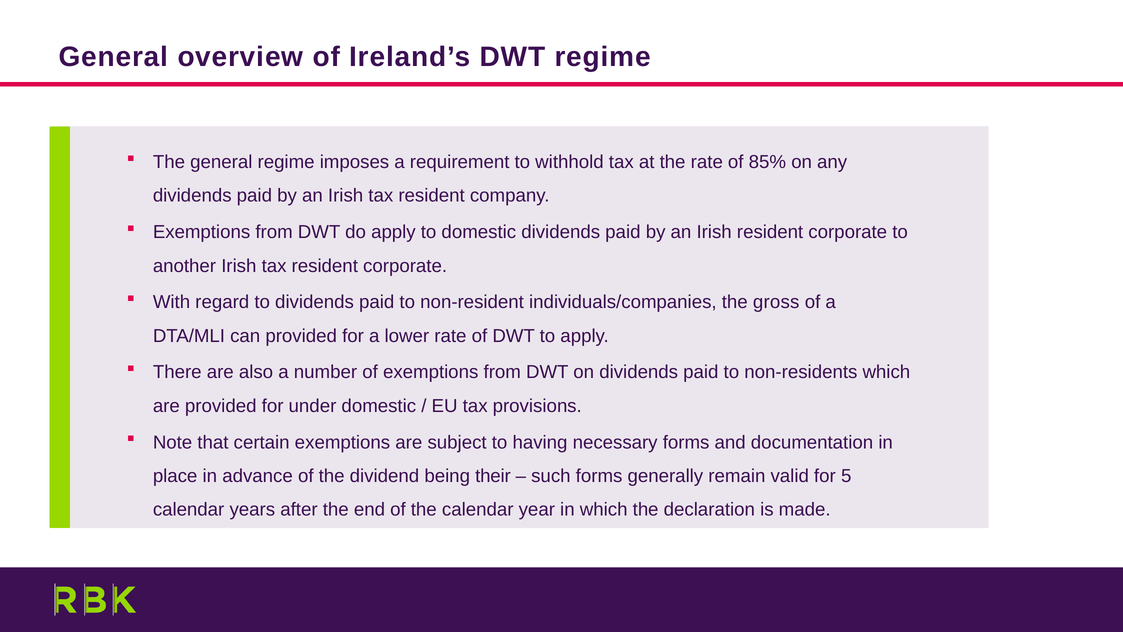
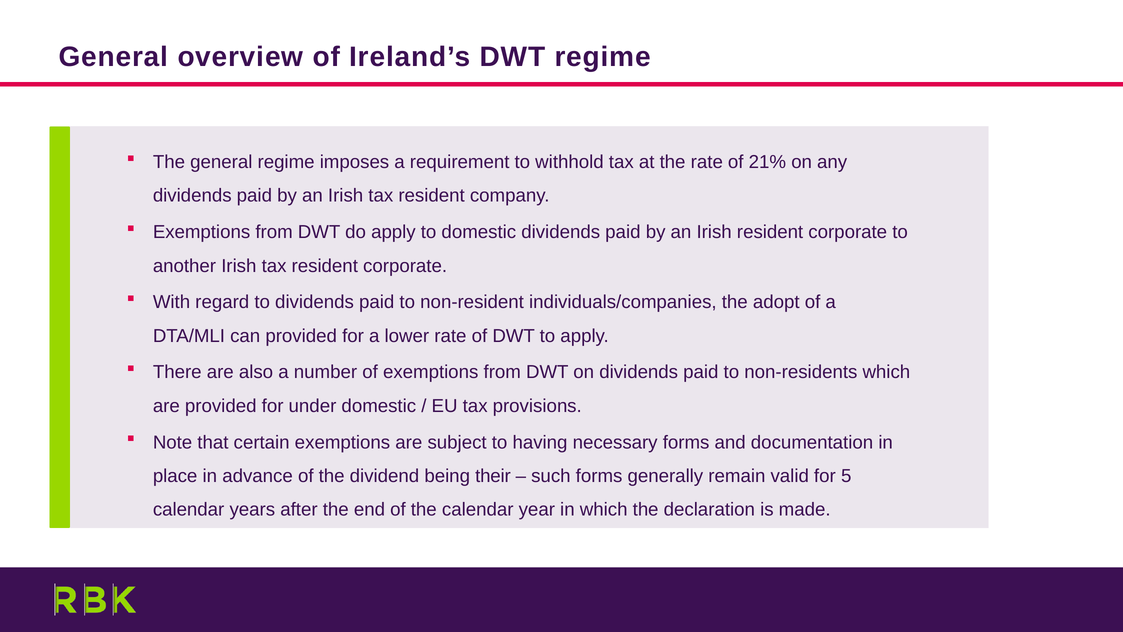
85%: 85% -> 21%
gross: gross -> adopt
